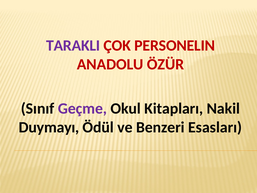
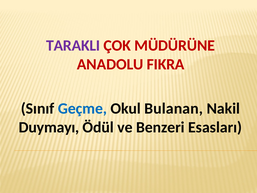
PERSONELIN: PERSONELIN -> MÜDÜRÜNE
ÖZÜR: ÖZÜR -> FIKRA
Geçme colour: purple -> blue
Kitapları: Kitapları -> Bulanan
